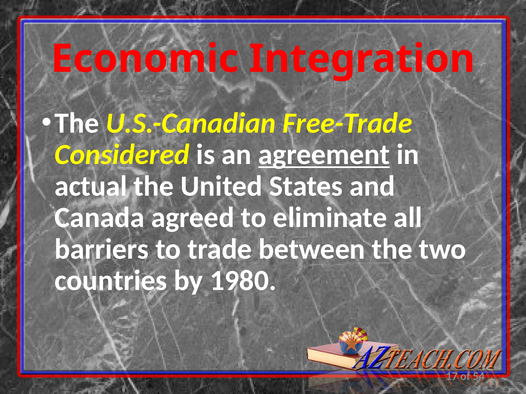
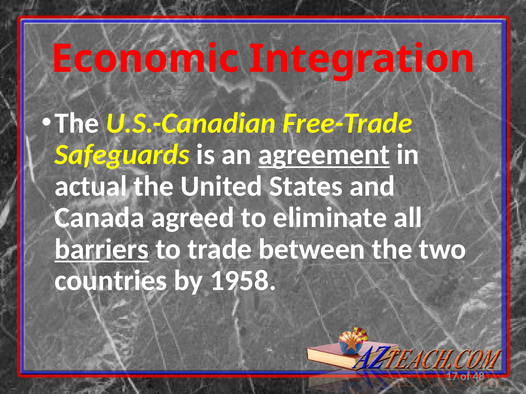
Considered: Considered -> Safeguards
barriers underline: none -> present
1980: 1980 -> 1958
54: 54 -> 48
